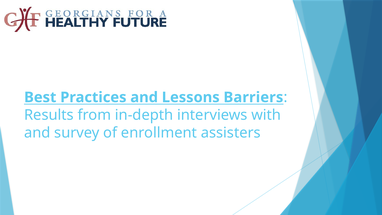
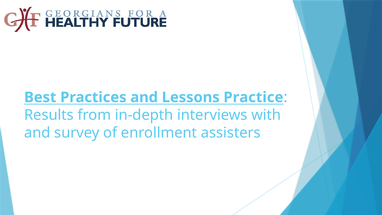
Barriers: Barriers -> Practice
